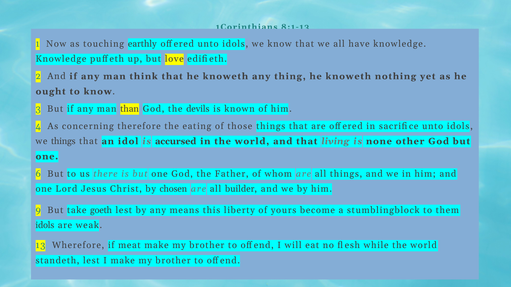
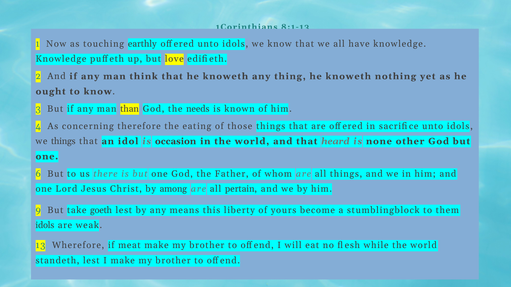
devils: devils -> needs
accursed: accursed -> occasion
living: living -> heard
chosen: chosen -> among
builder: builder -> pertain
